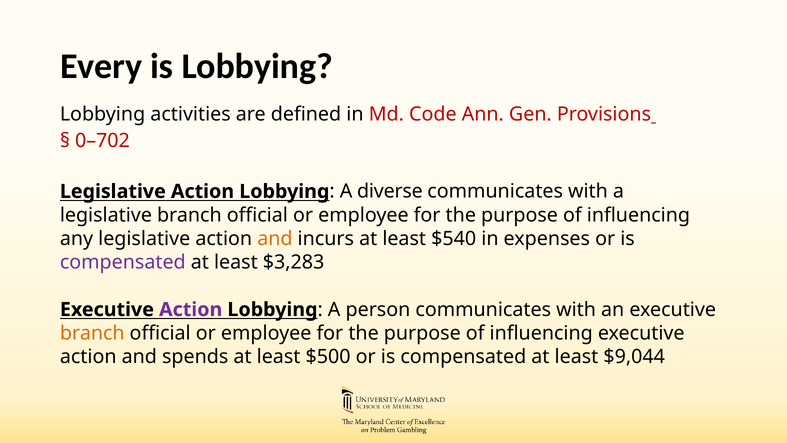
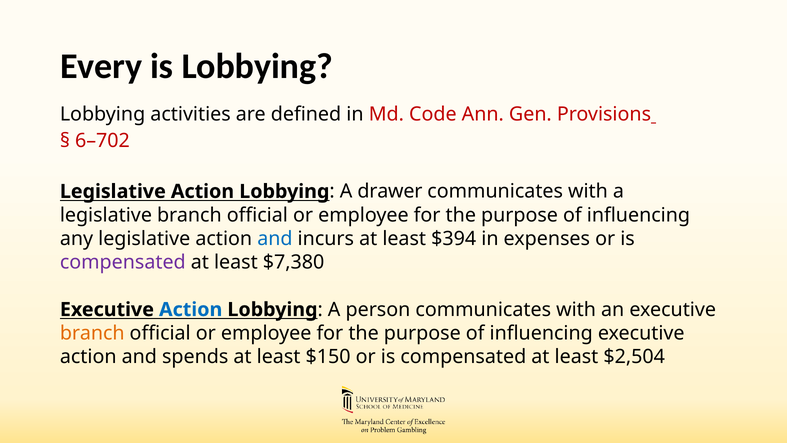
0–702: 0–702 -> 6–702
diverse: diverse -> drawer
and at (275, 239) colour: orange -> blue
$540: $540 -> $394
$3,283: $3,283 -> $7,380
Action at (191, 309) colour: purple -> blue
$500: $500 -> $150
$9,044: $9,044 -> $2,504
